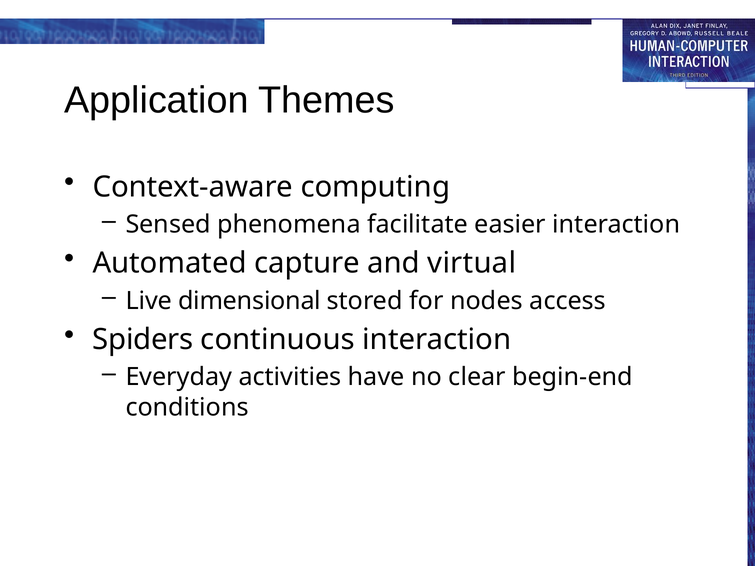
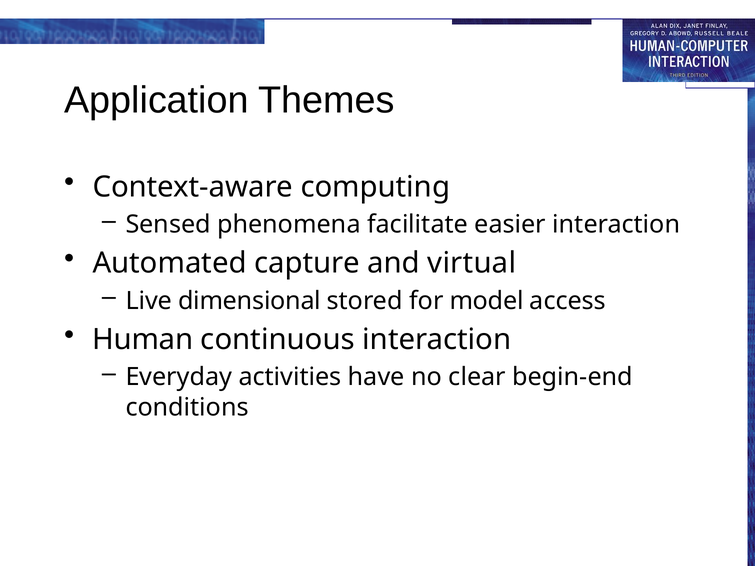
nodes: nodes -> model
Spiders: Spiders -> Human
